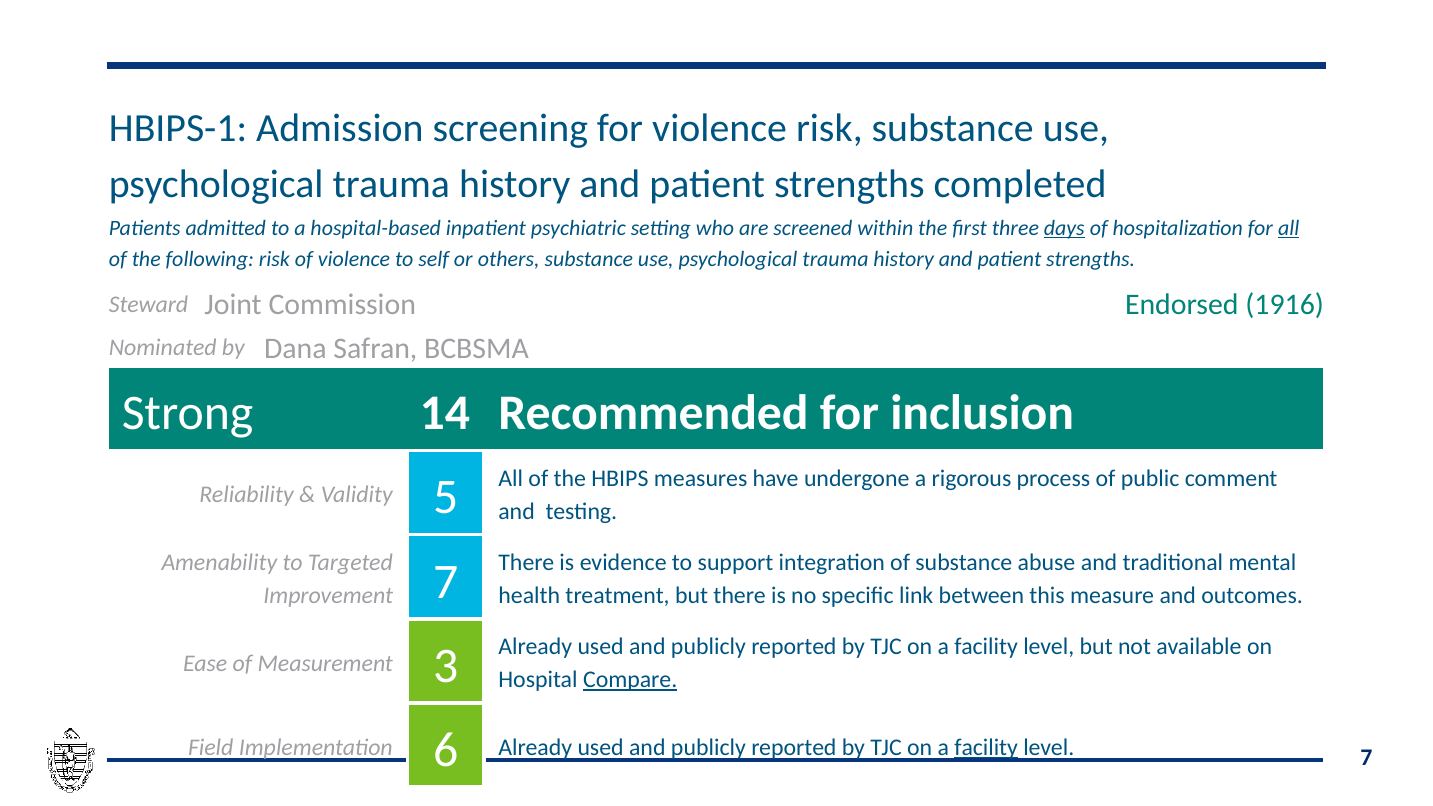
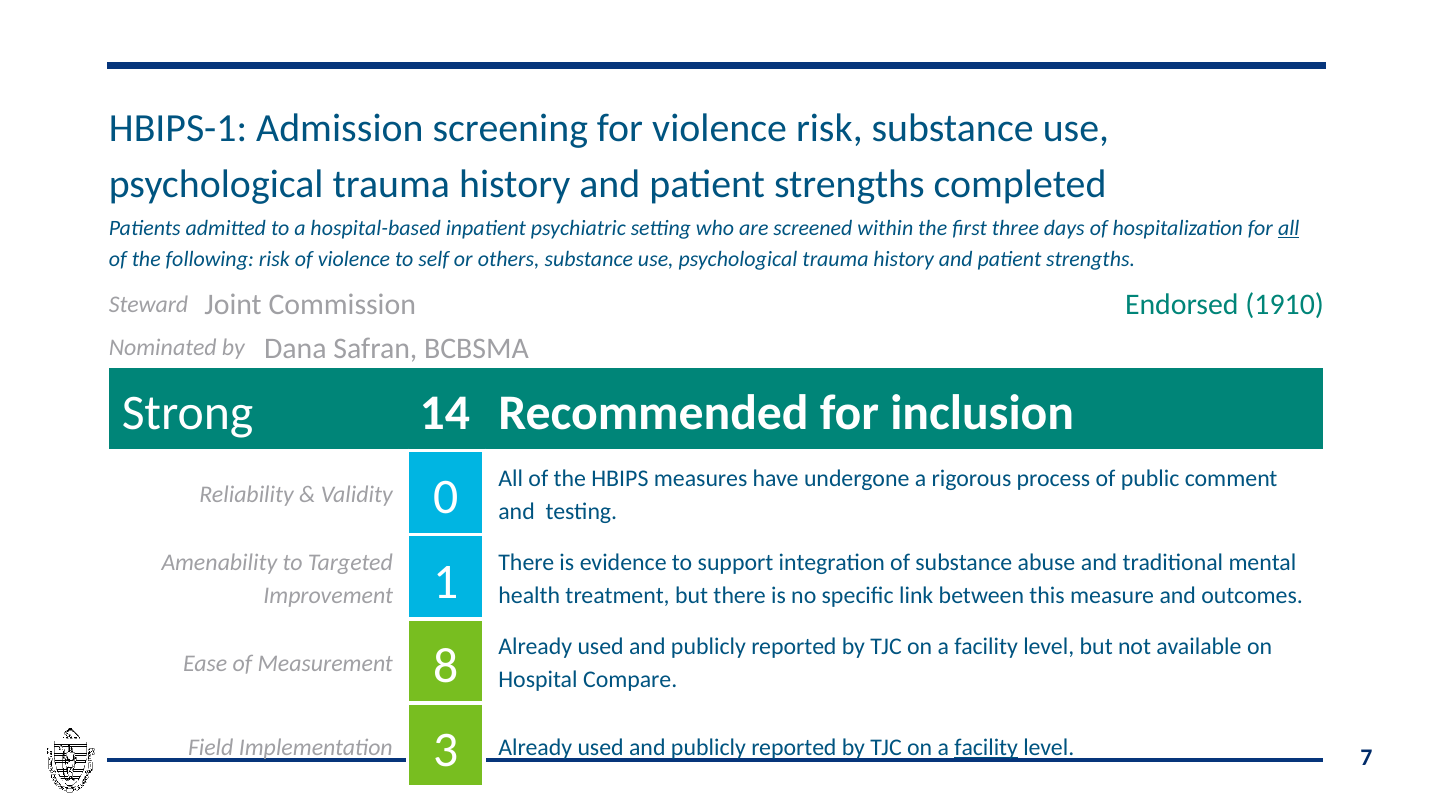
days underline: present -> none
1916: 1916 -> 1910
5: 5 -> 0
Improvement 7: 7 -> 1
3: 3 -> 8
Compare underline: present -> none
6: 6 -> 3
